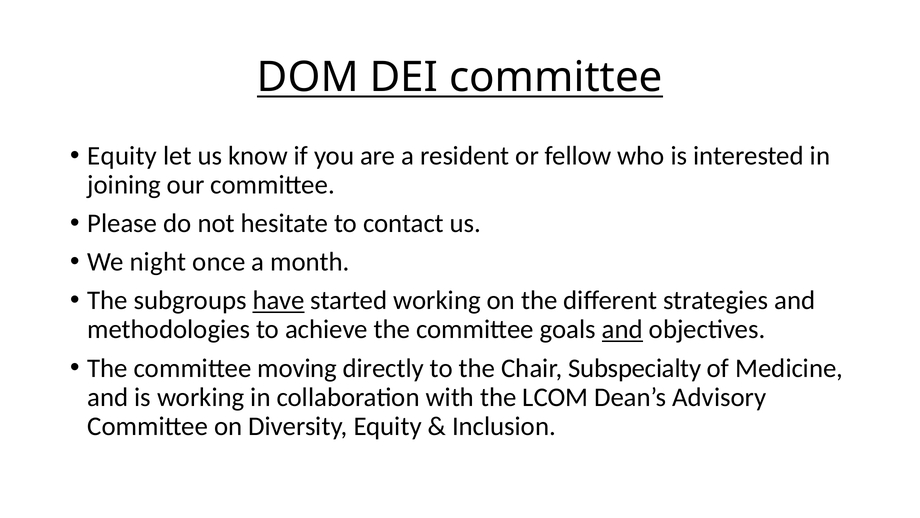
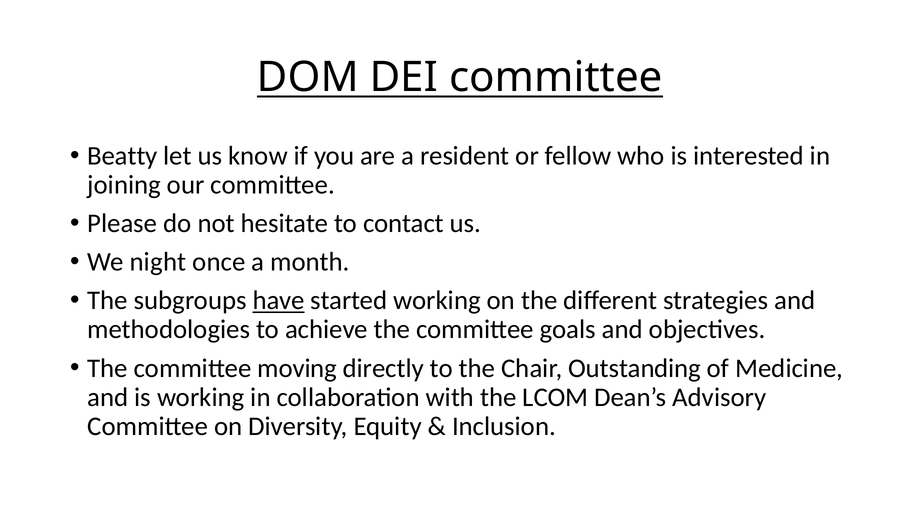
Equity at (122, 156): Equity -> Beatty
and at (622, 329) underline: present -> none
Subspecialty: Subspecialty -> Outstanding
